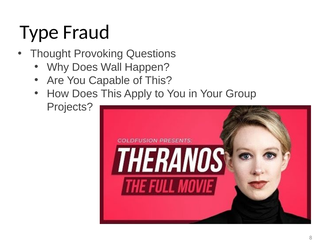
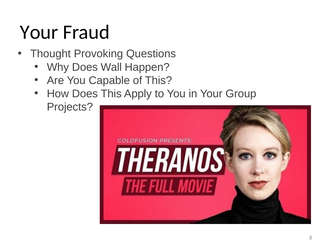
Type at (39, 32): Type -> Your
